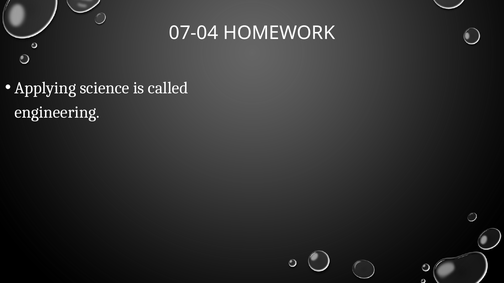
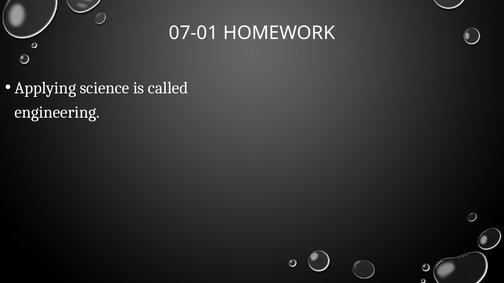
07-04: 07-04 -> 07-01
